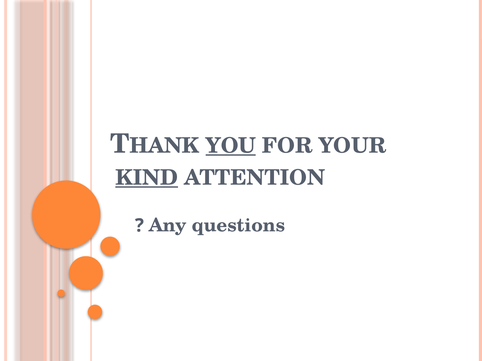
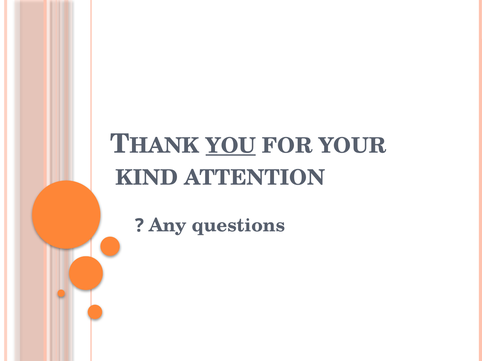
KIND underline: present -> none
